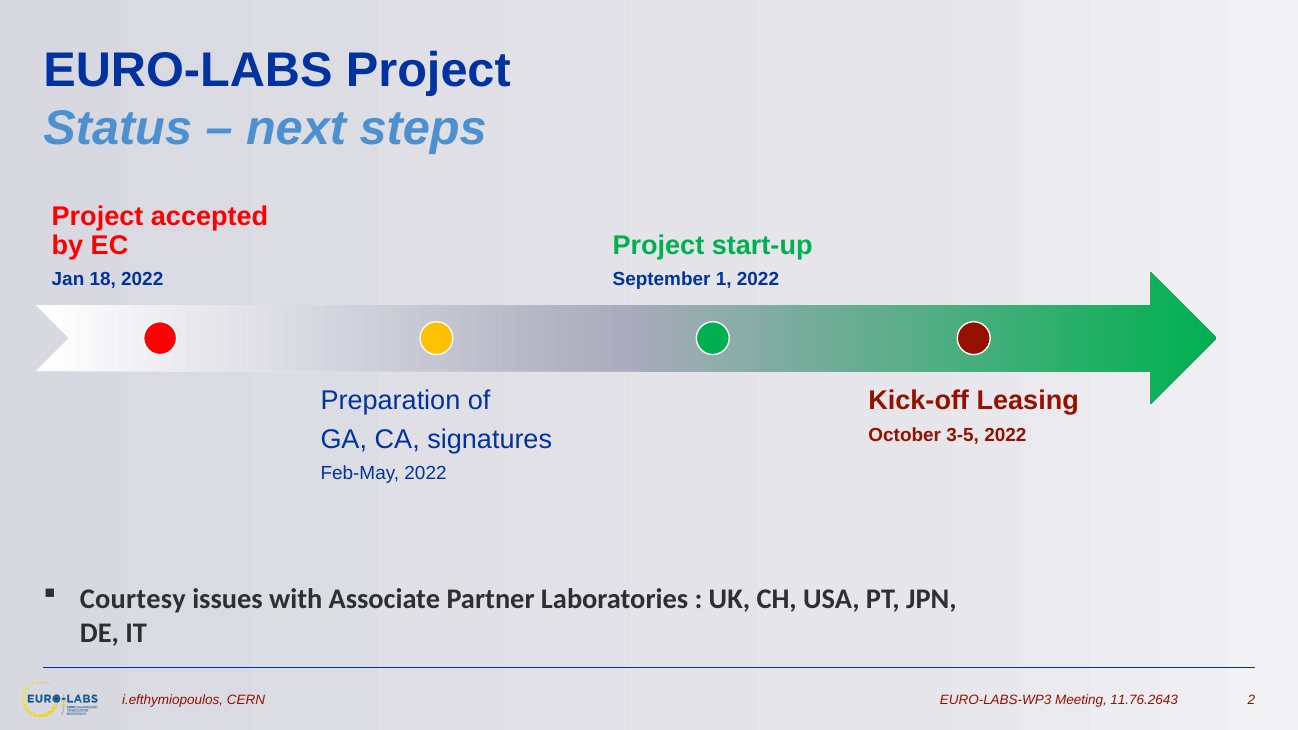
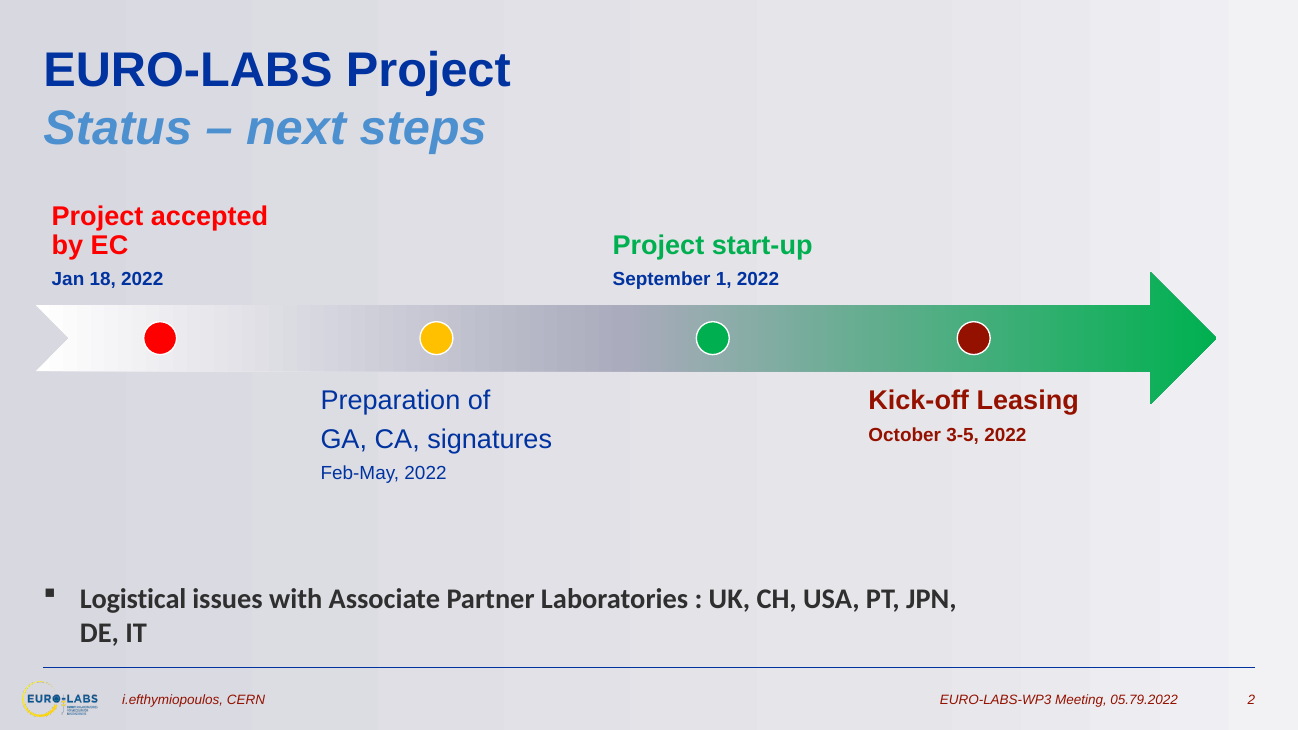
Courtesy: Courtesy -> Logistical
11.76.2643: 11.76.2643 -> 05.79.2022
